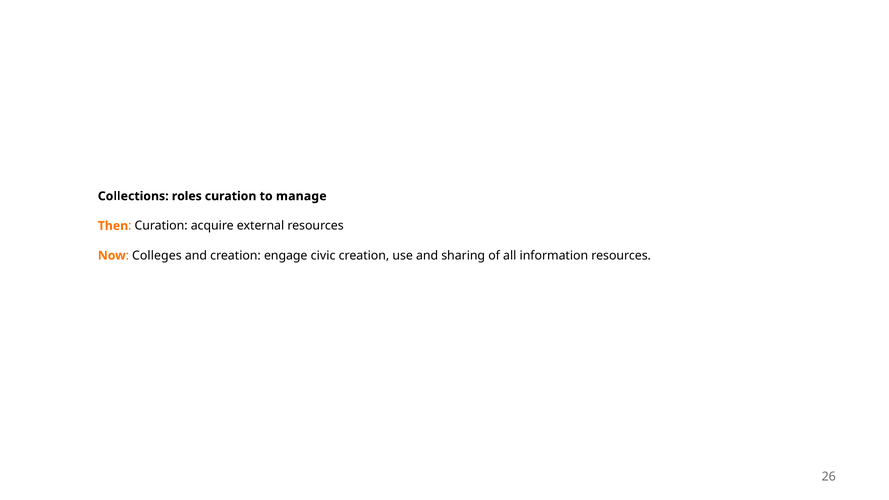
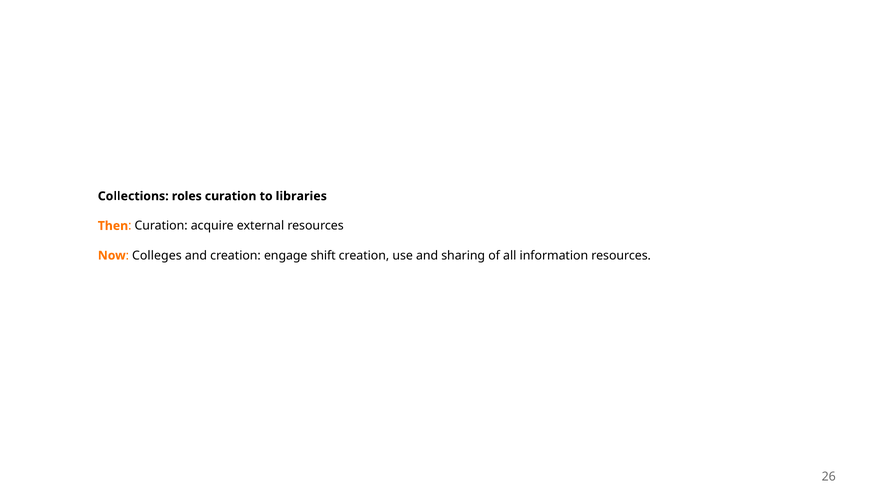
manage: manage -> libraries
civic: civic -> shift
